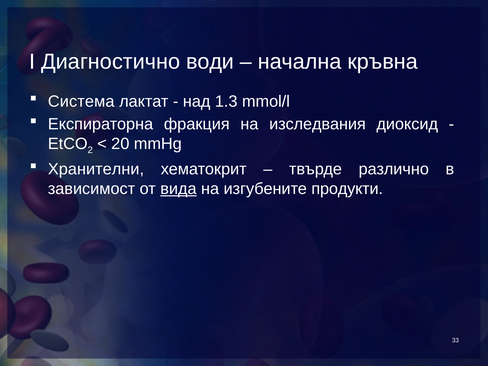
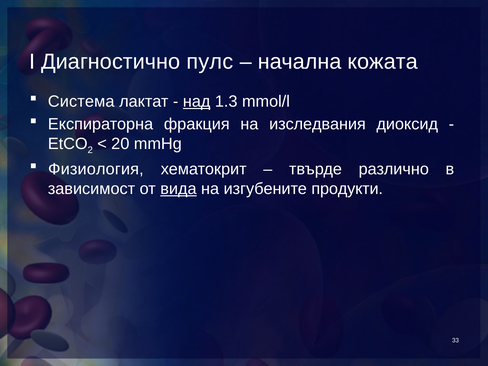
води: води -> пулс
кръвна: кръвна -> кожата
над underline: none -> present
Хранителни: Хранителни -> Физиология
